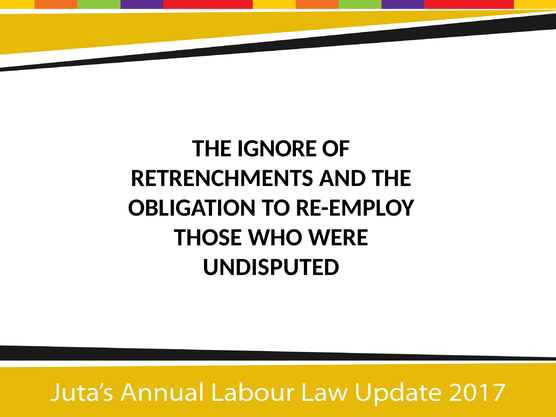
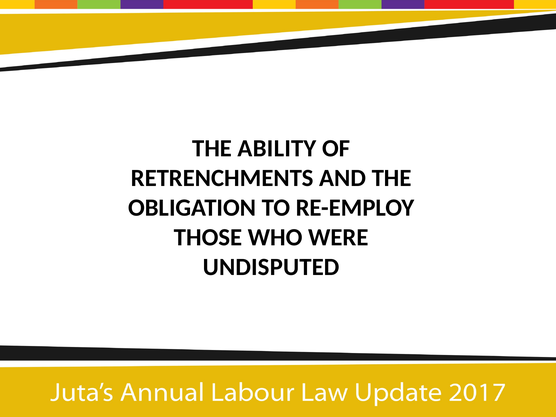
IGNORE: IGNORE -> ABILITY
